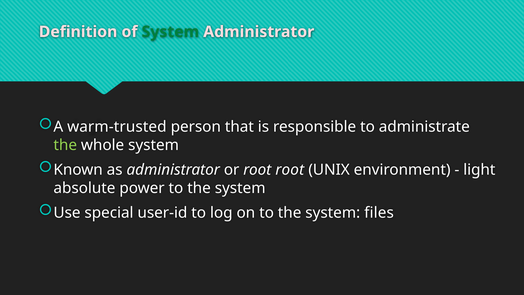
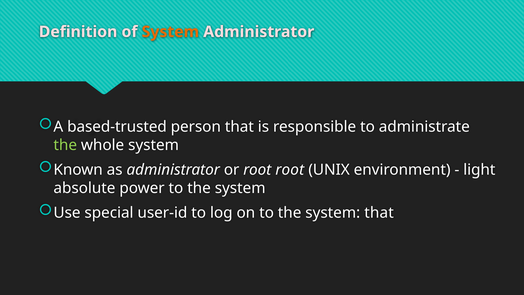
System at (170, 32) colour: green -> orange
warm-trusted: warm-trusted -> based-trusted
system files: files -> that
